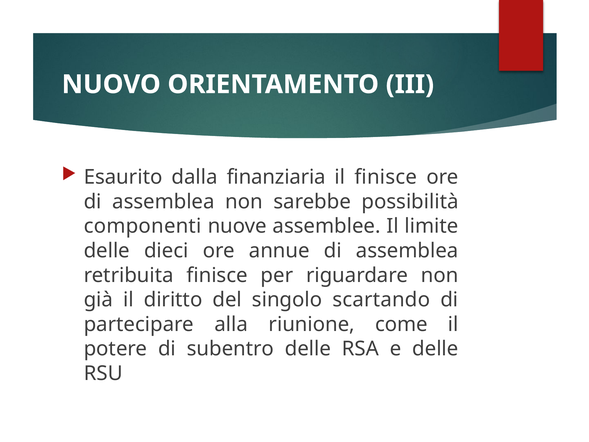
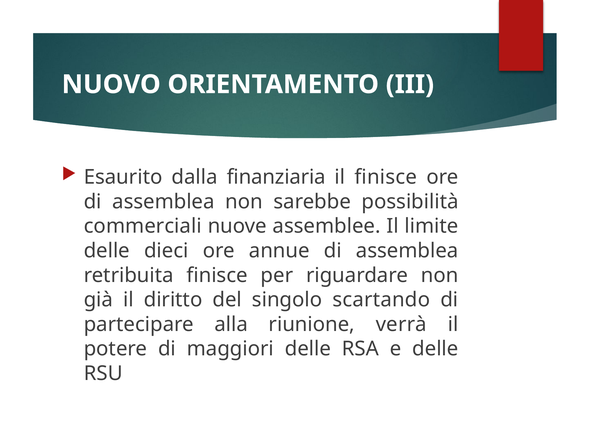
componenti: componenti -> commerciali
come: come -> verrà
subentro: subentro -> maggiori
